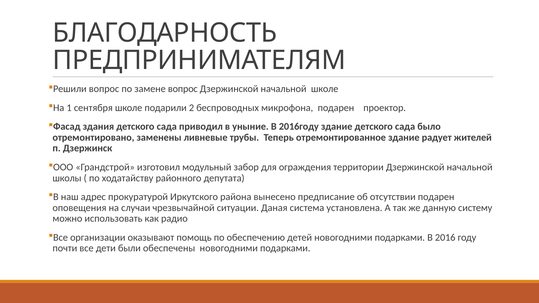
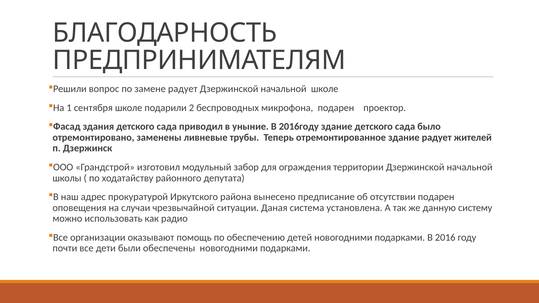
замене вопрос: вопрос -> радует
